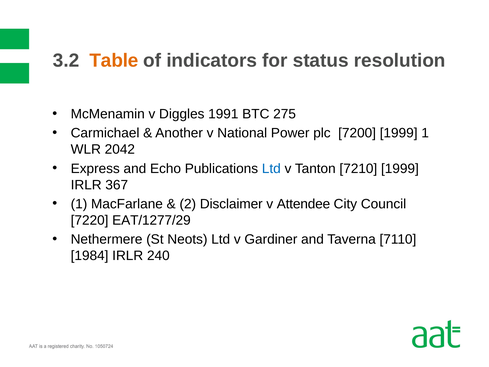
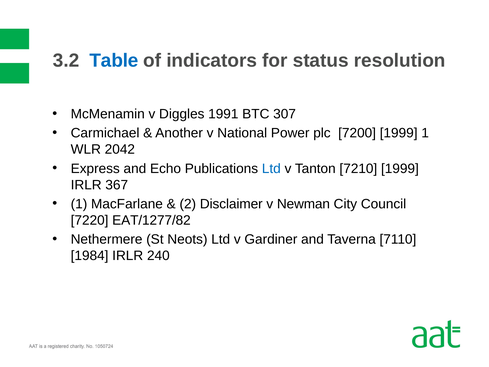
Table colour: orange -> blue
275: 275 -> 307
Attendee: Attendee -> Newman
EAT/1277/29: EAT/1277/29 -> EAT/1277/82
